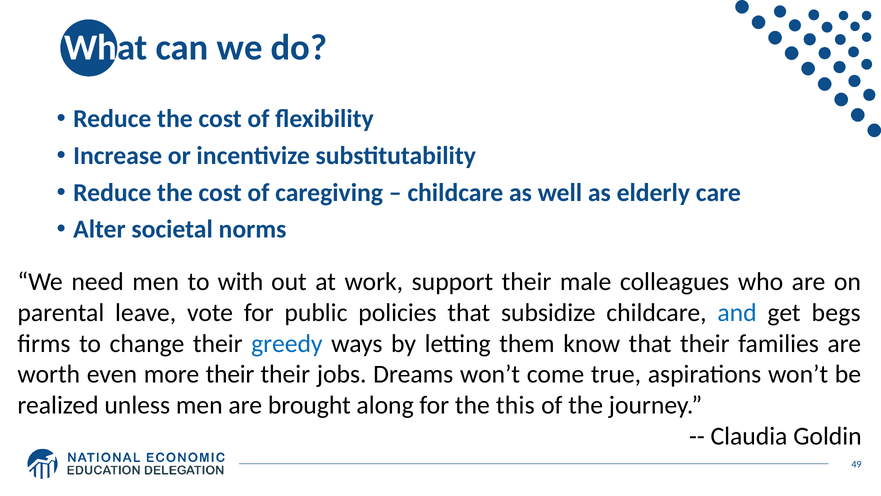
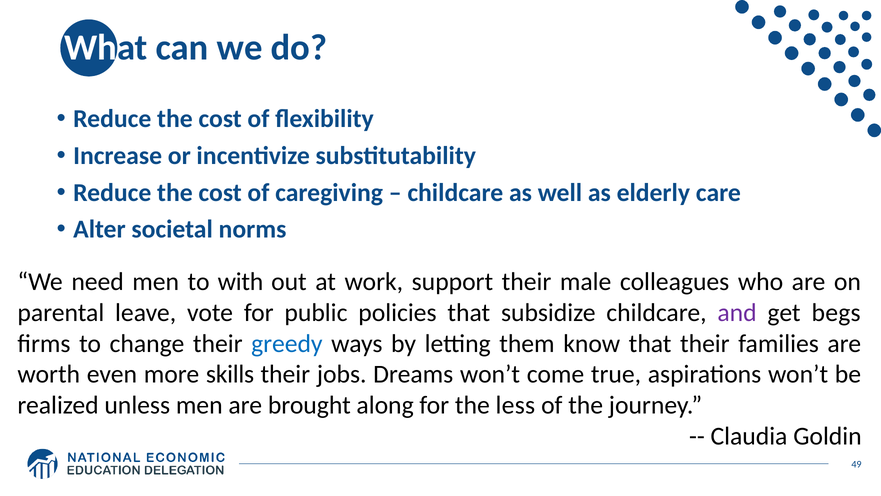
and colour: blue -> purple
more their: their -> skills
this: this -> less
